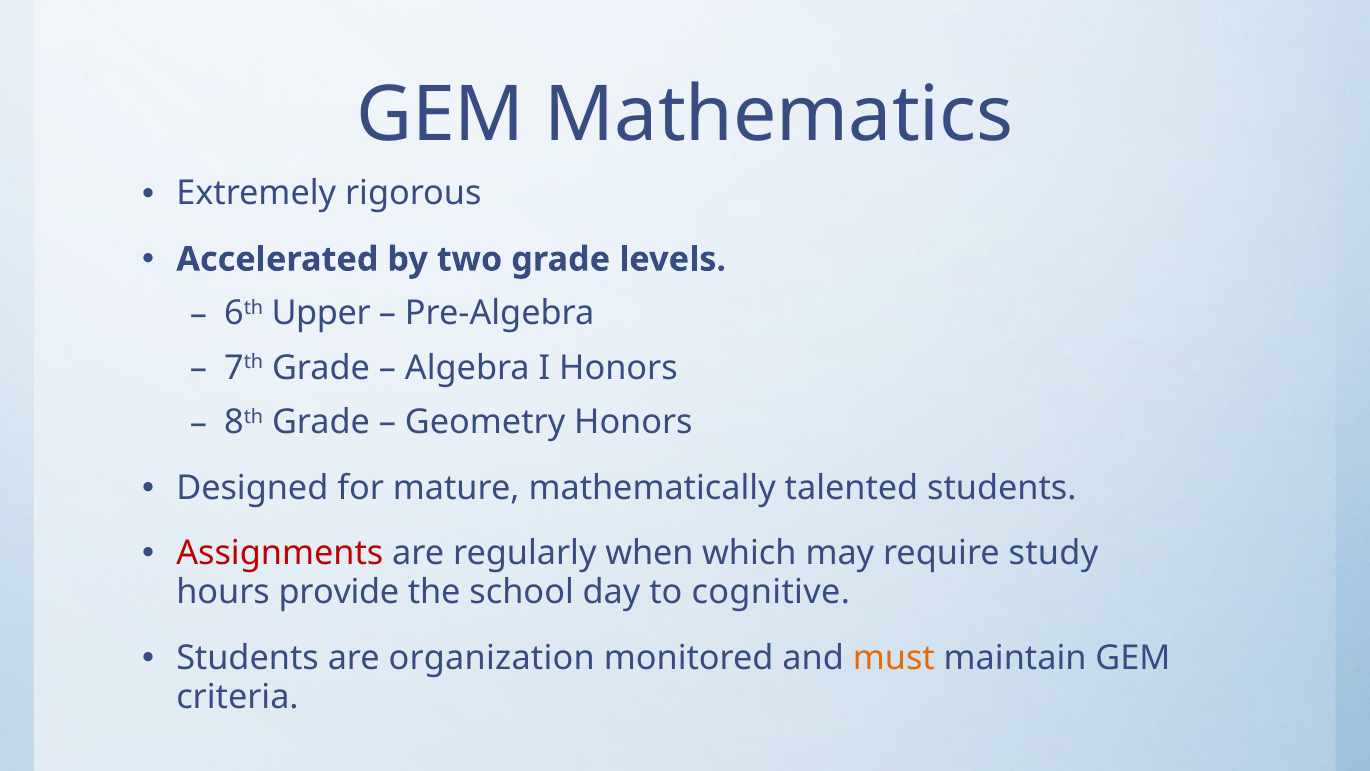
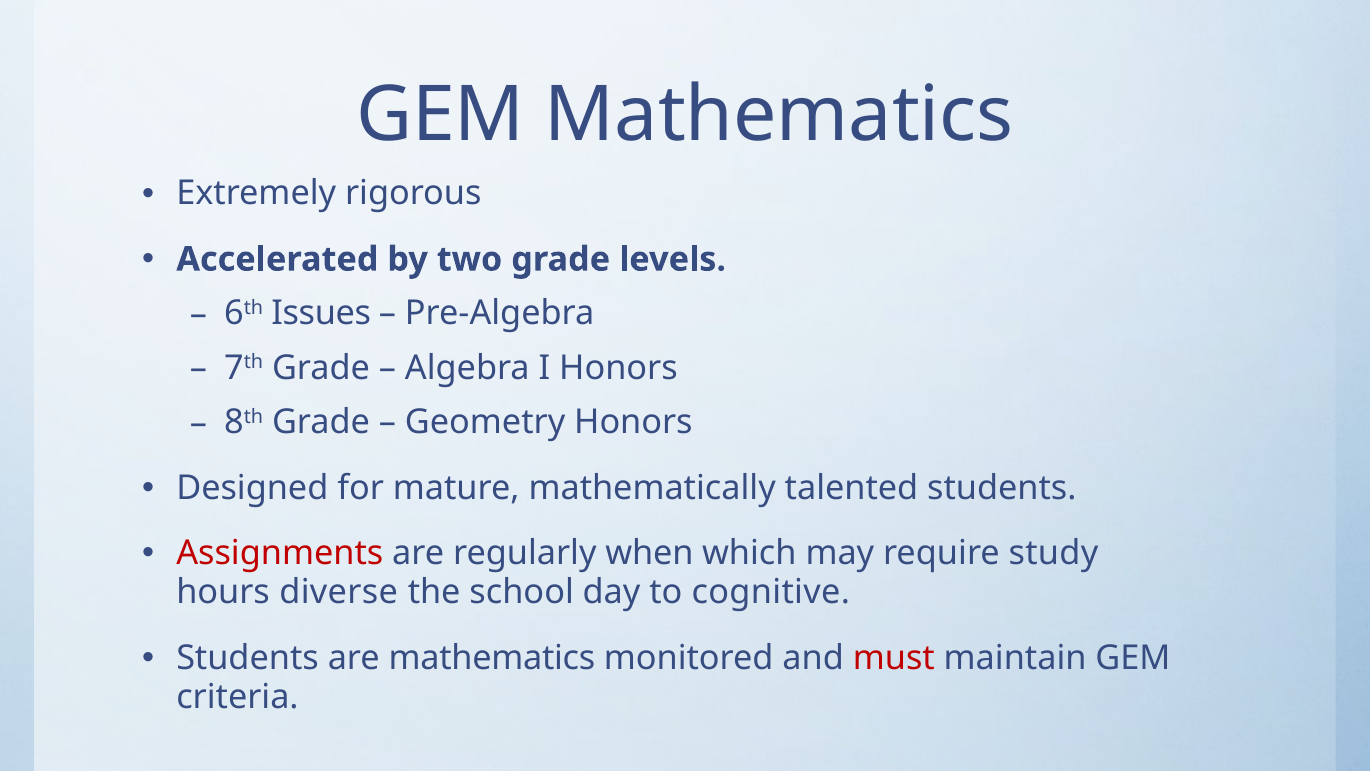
Upper: Upper -> Issues
provide: provide -> diverse
are organization: organization -> mathematics
must colour: orange -> red
